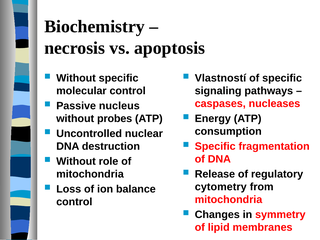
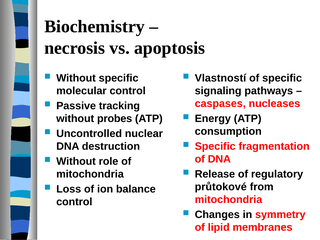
nucleus: nucleus -> tracking
cytometry: cytometry -> průtokové
